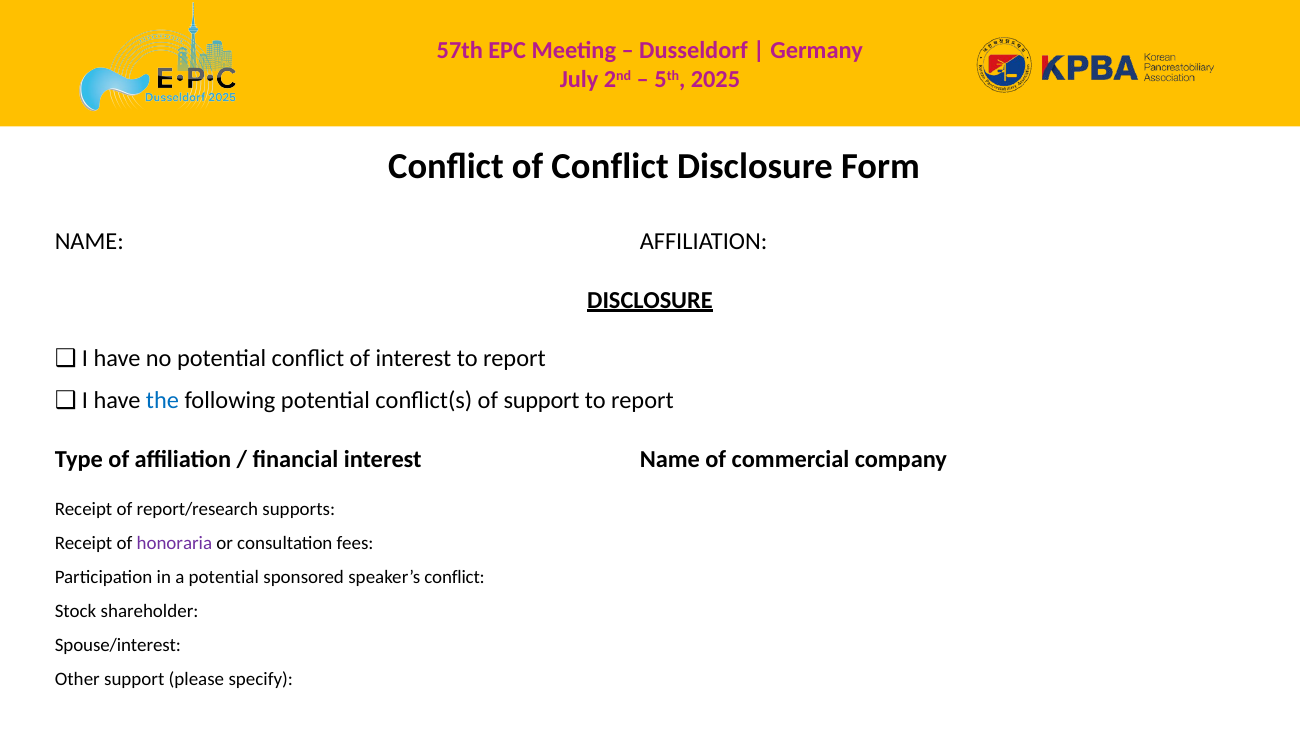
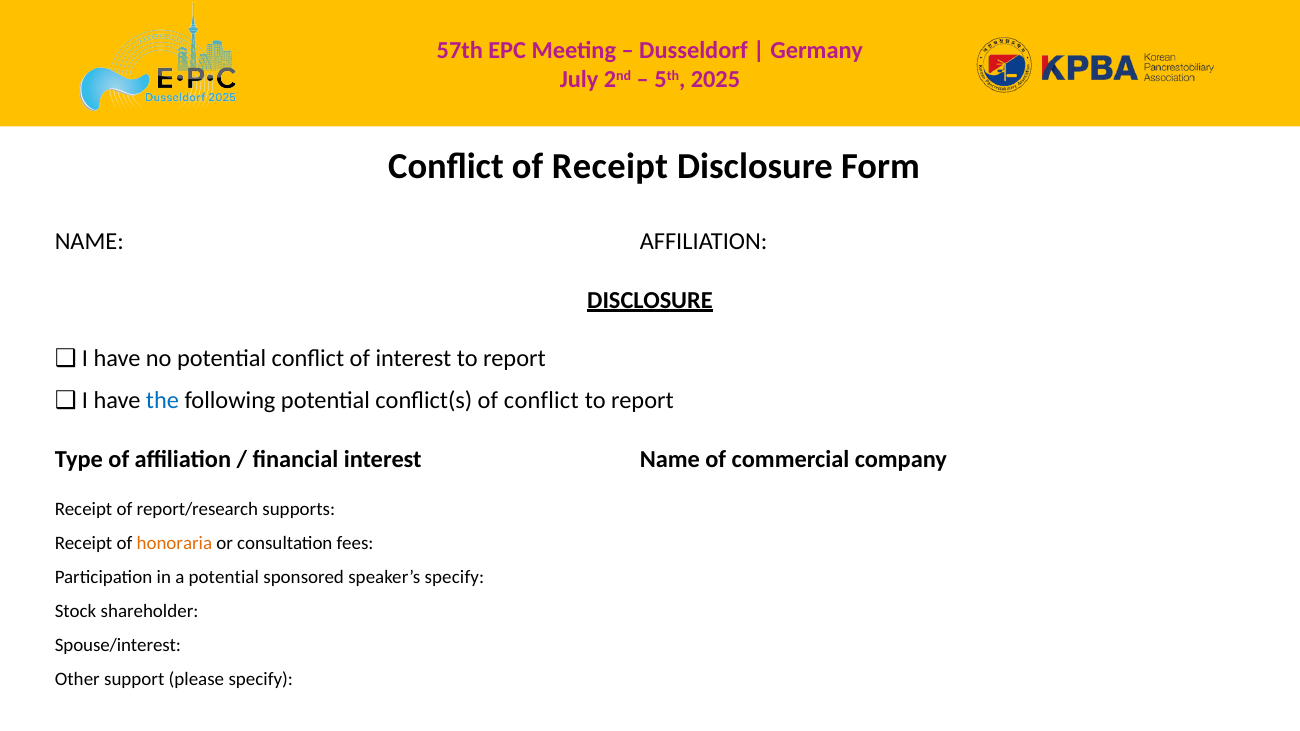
of Conflict: Conflict -> Receipt
of support: support -> conflict
honoraria colour: purple -> orange
speaker’s conflict: conflict -> specify
